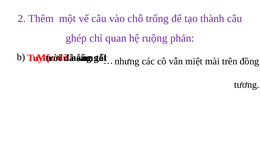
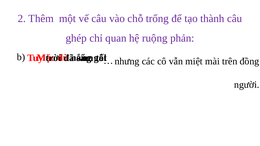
tương: tương -> người
